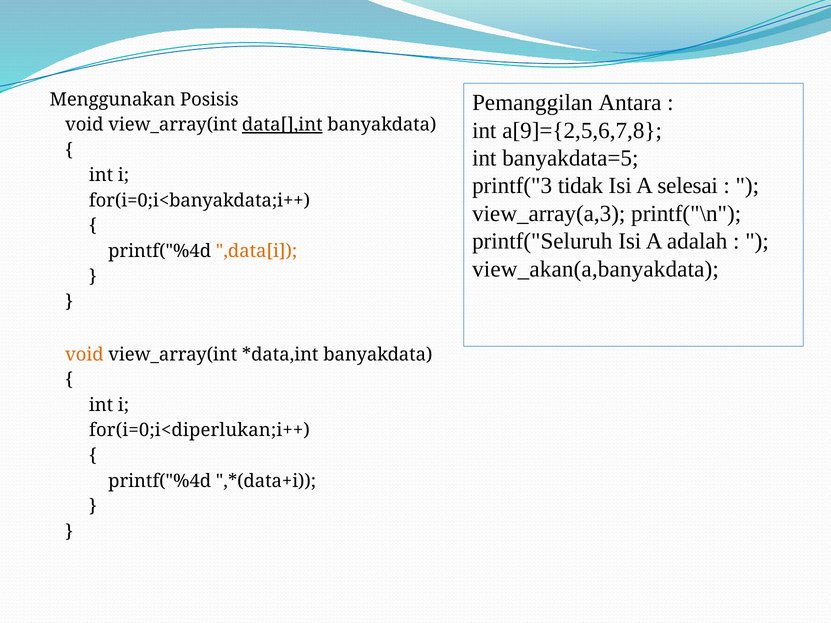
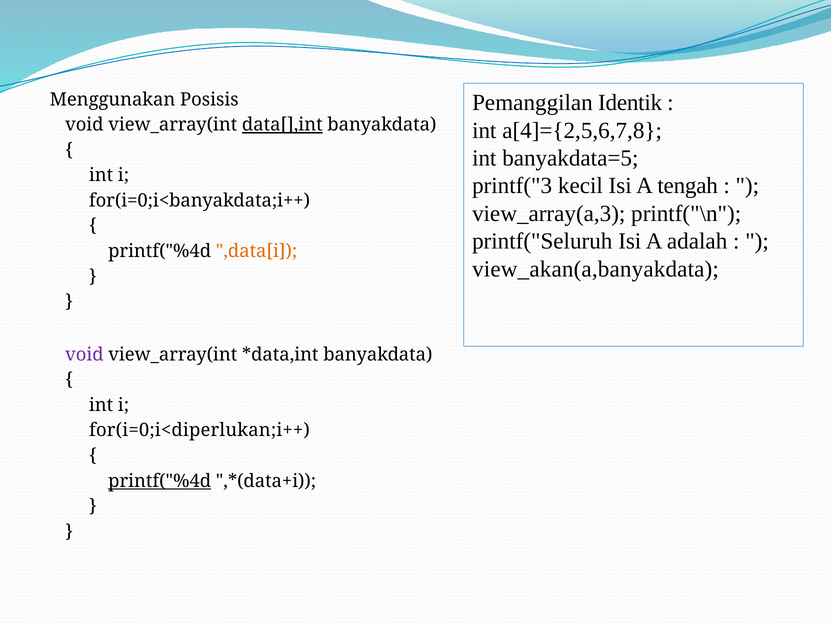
Antara: Antara -> Identik
a[9]={2,5,6,7,8: a[9]={2,5,6,7,8 -> a[4]={2,5,6,7,8
tidak: tidak -> kecil
selesai: selesai -> tengah
void at (84, 355) colour: orange -> purple
printf("%4d at (160, 481) underline: none -> present
